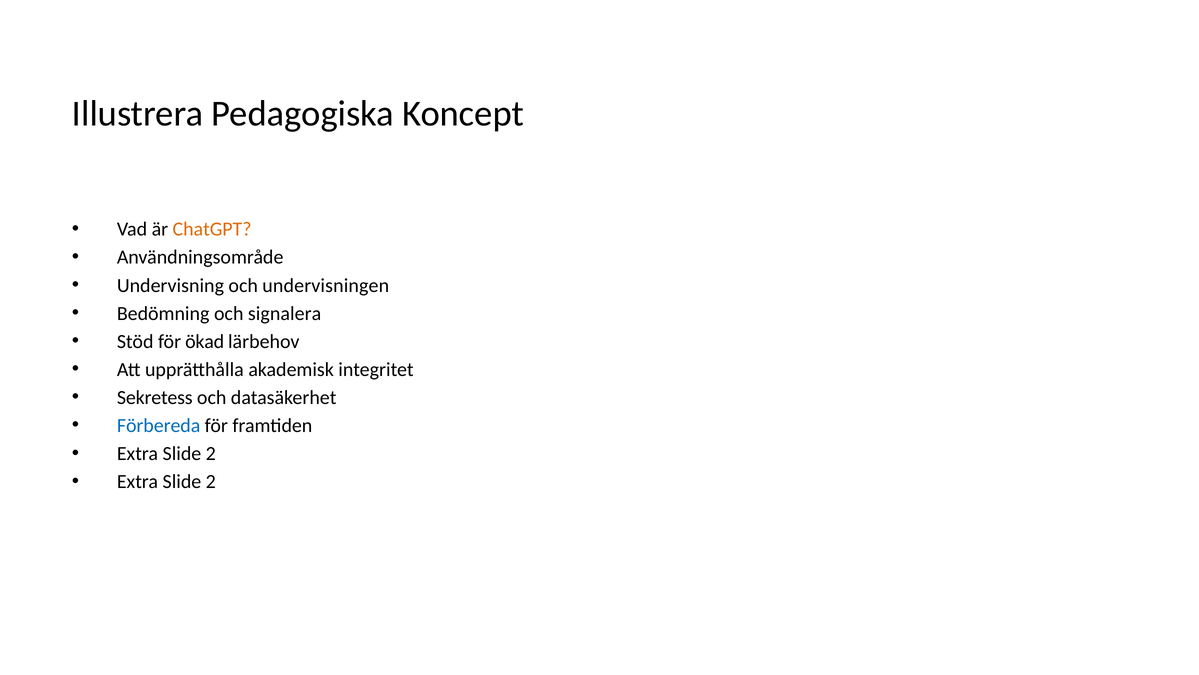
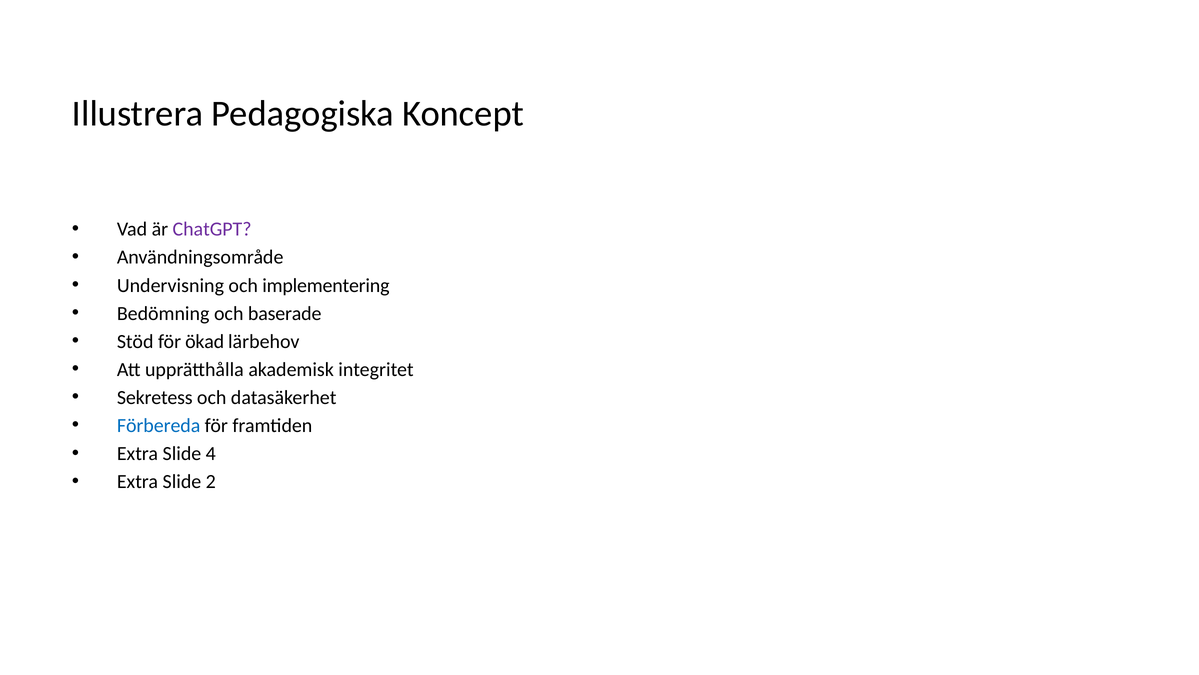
ChatGPT colour: orange -> purple
undervisningen: undervisningen -> implementering
signalera: signalera -> baserade
2 at (211, 453): 2 -> 4
